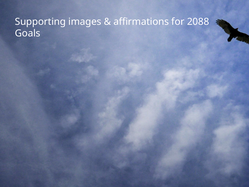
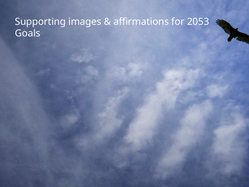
2088: 2088 -> 2053
